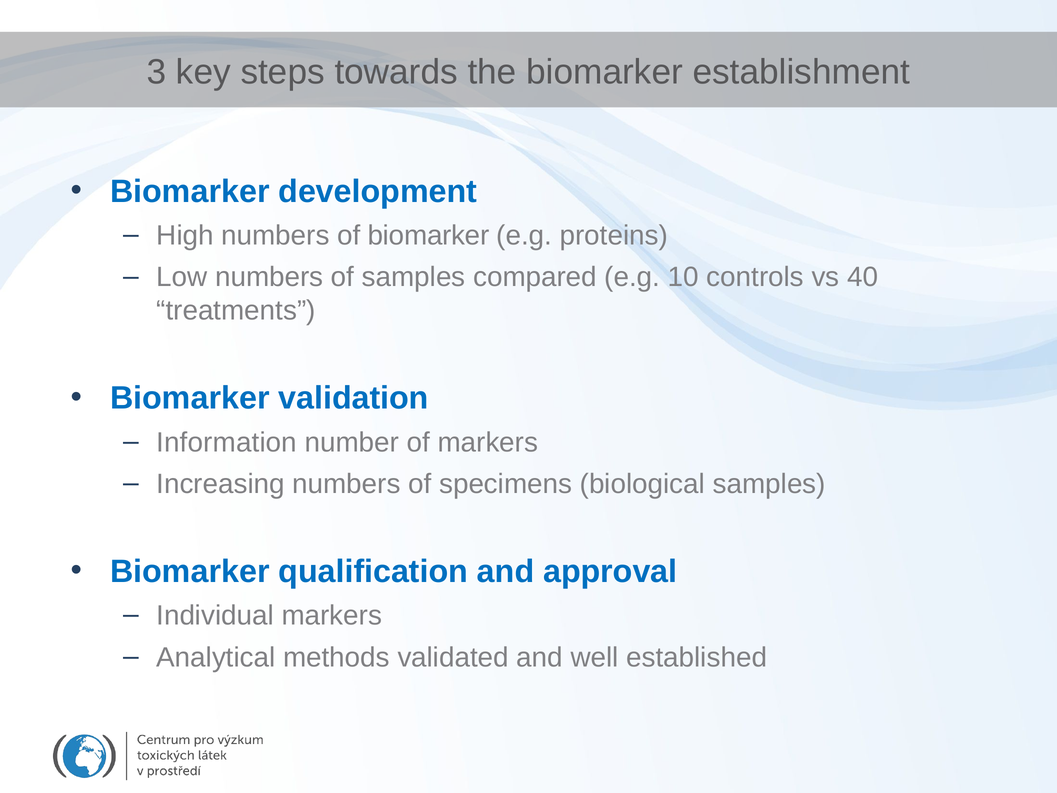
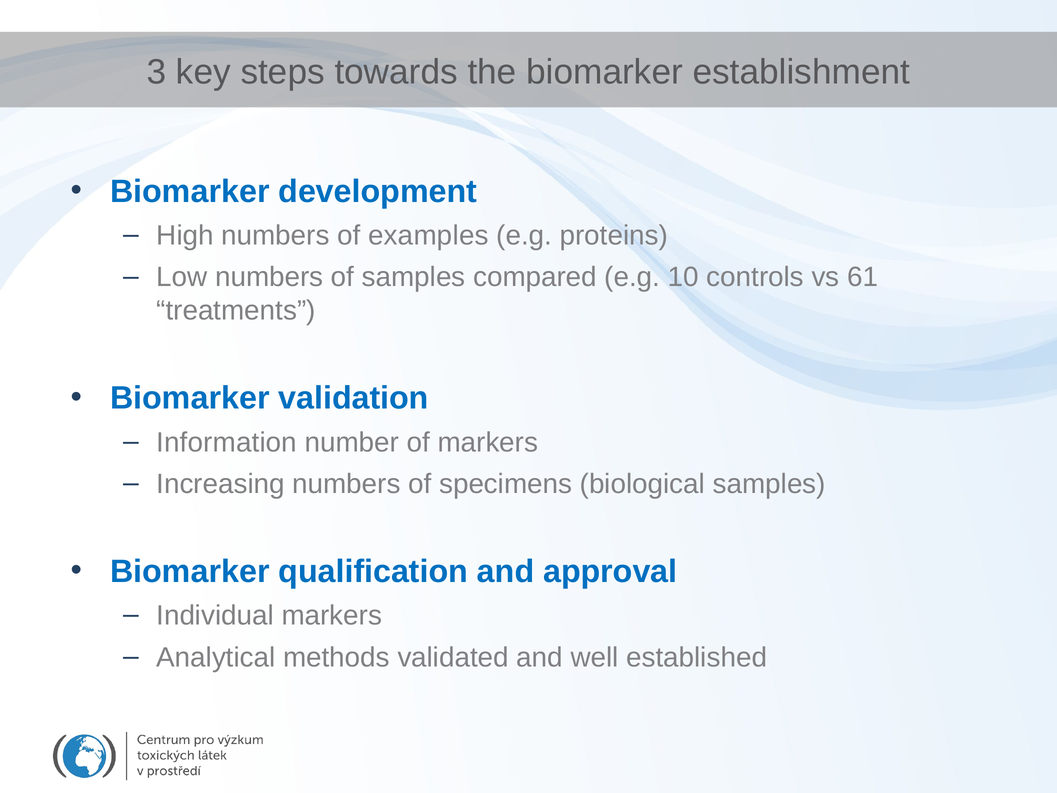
of biomarker: biomarker -> examples
40: 40 -> 61
